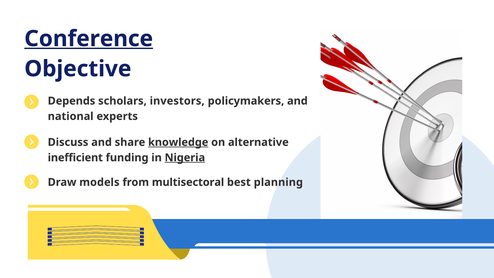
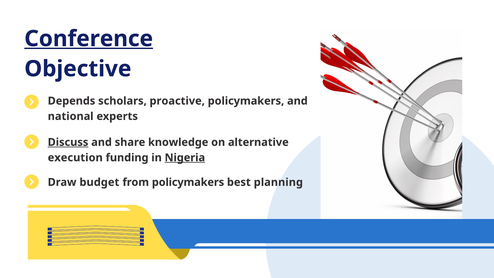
investors: investors -> proactive
Discuss underline: none -> present
knowledge underline: present -> none
inefficient: inefficient -> execution
models: models -> budget
from multisectoral: multisectoral -> policymakers
